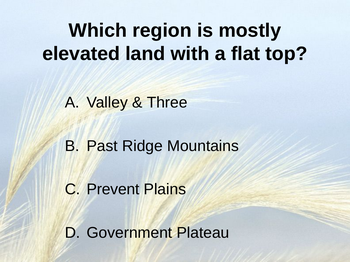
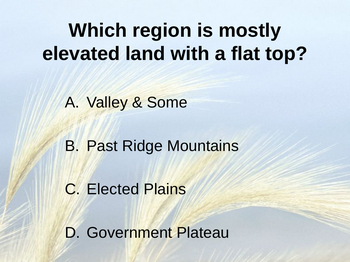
Three: Three -> Some
Prevent: Prevent -> Elected
